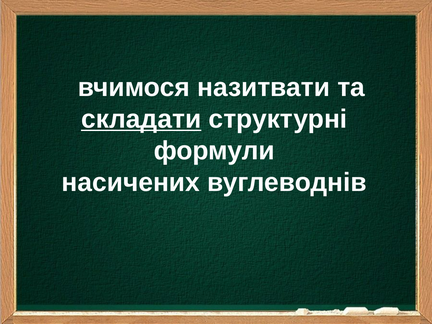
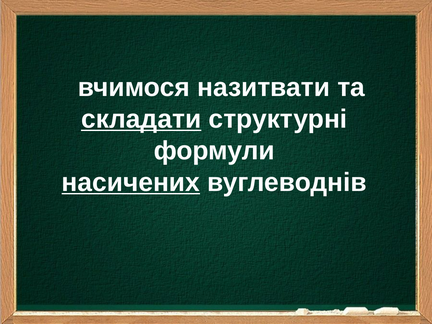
насичених underline: none -> present
